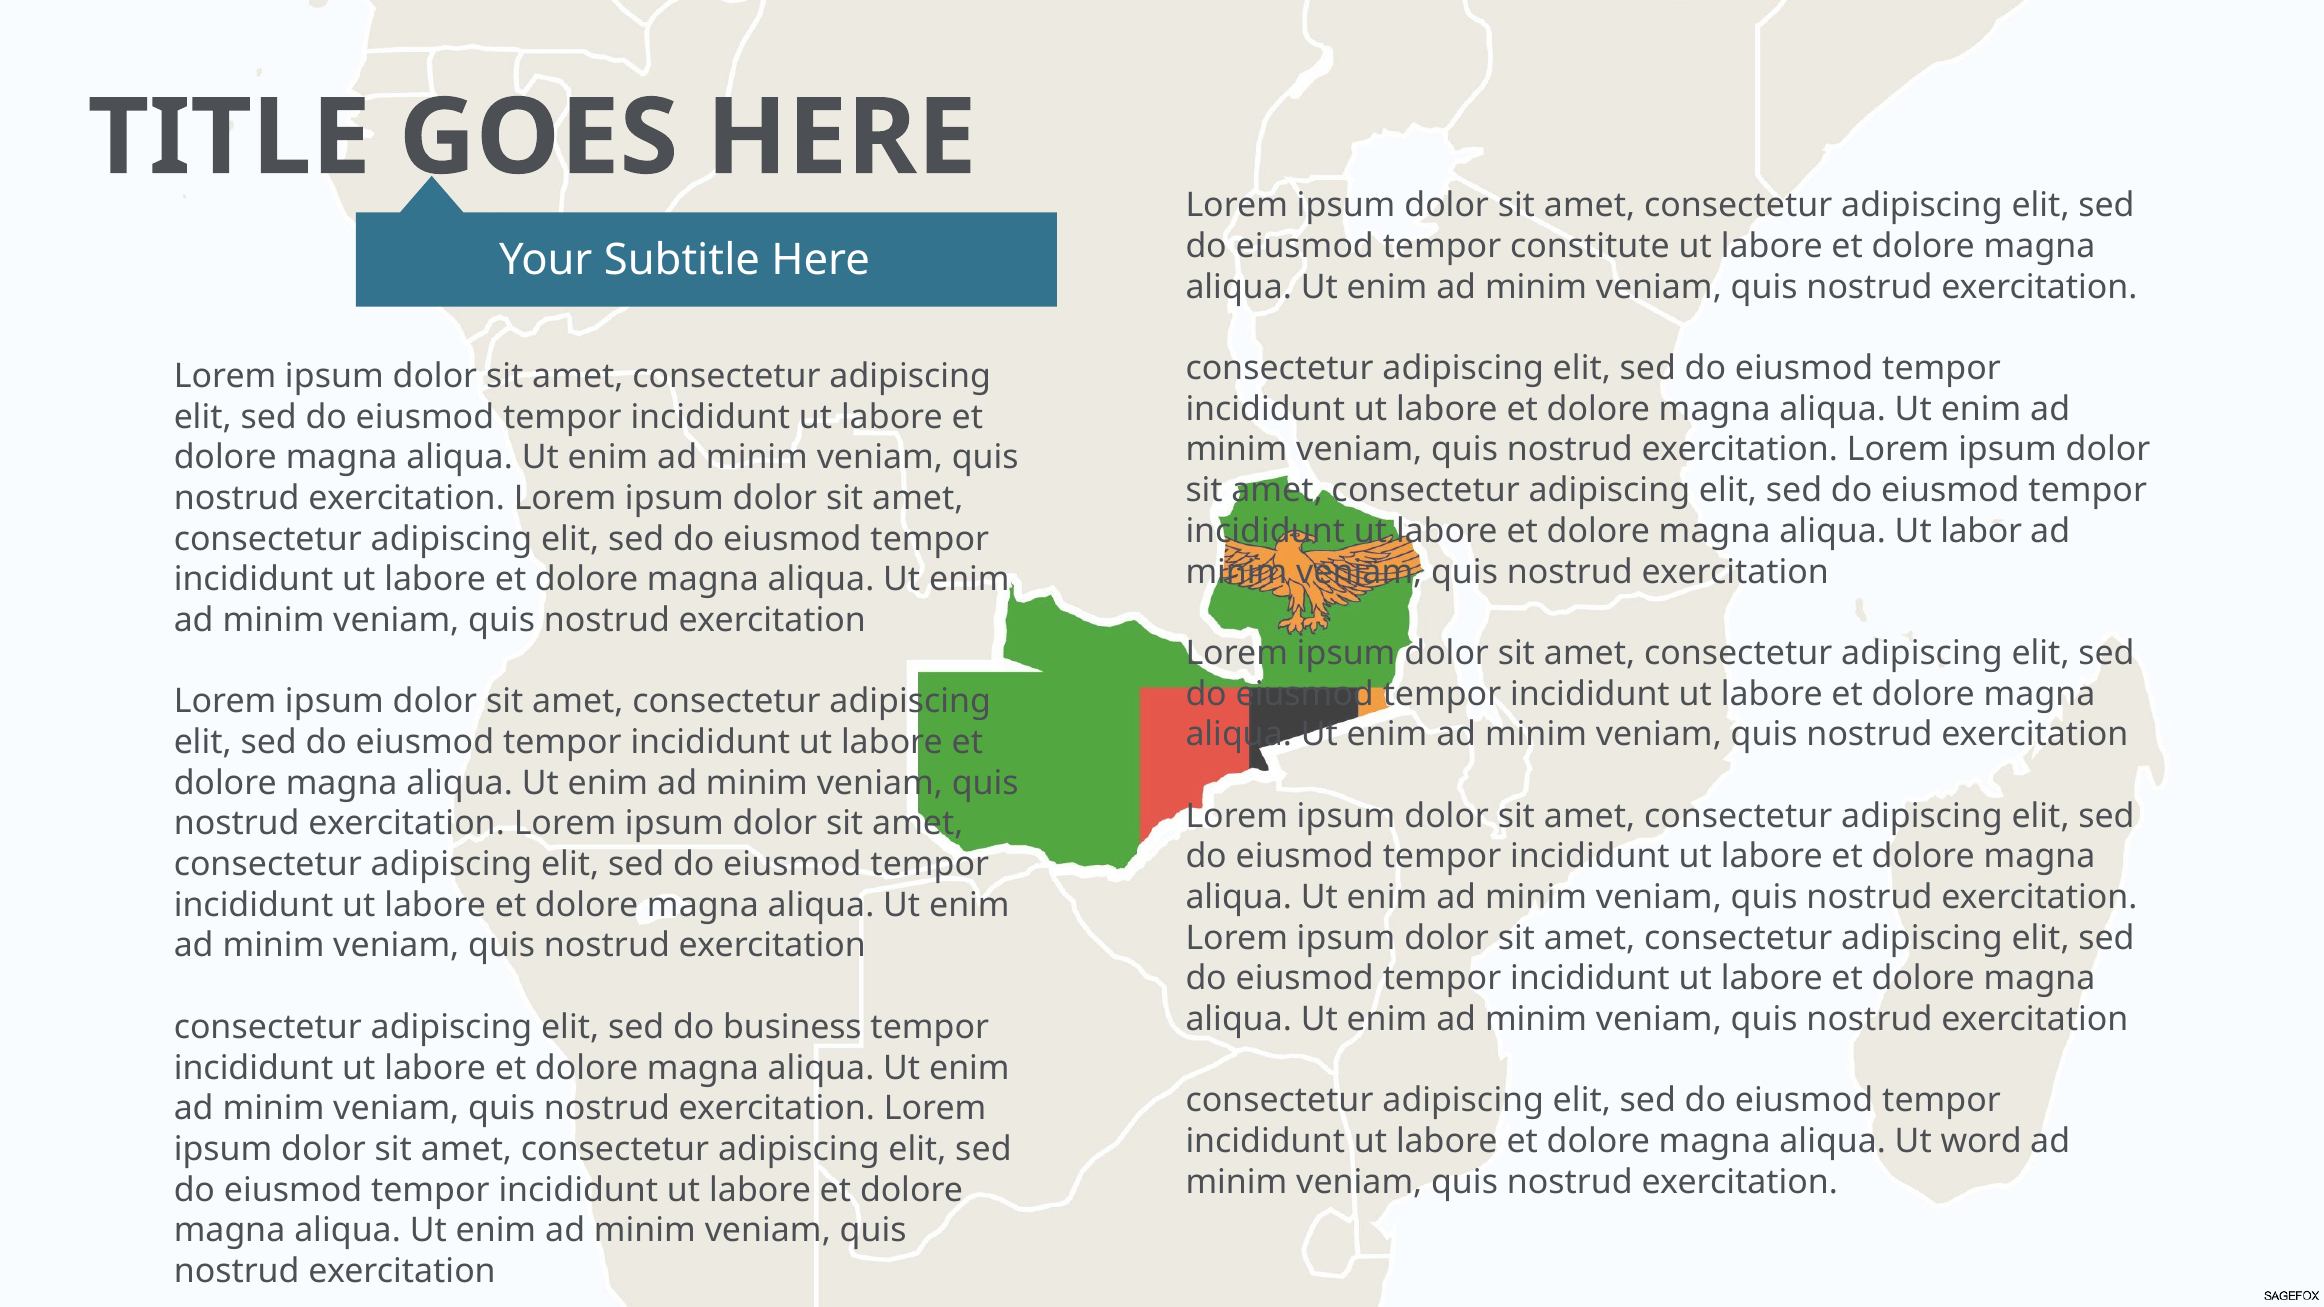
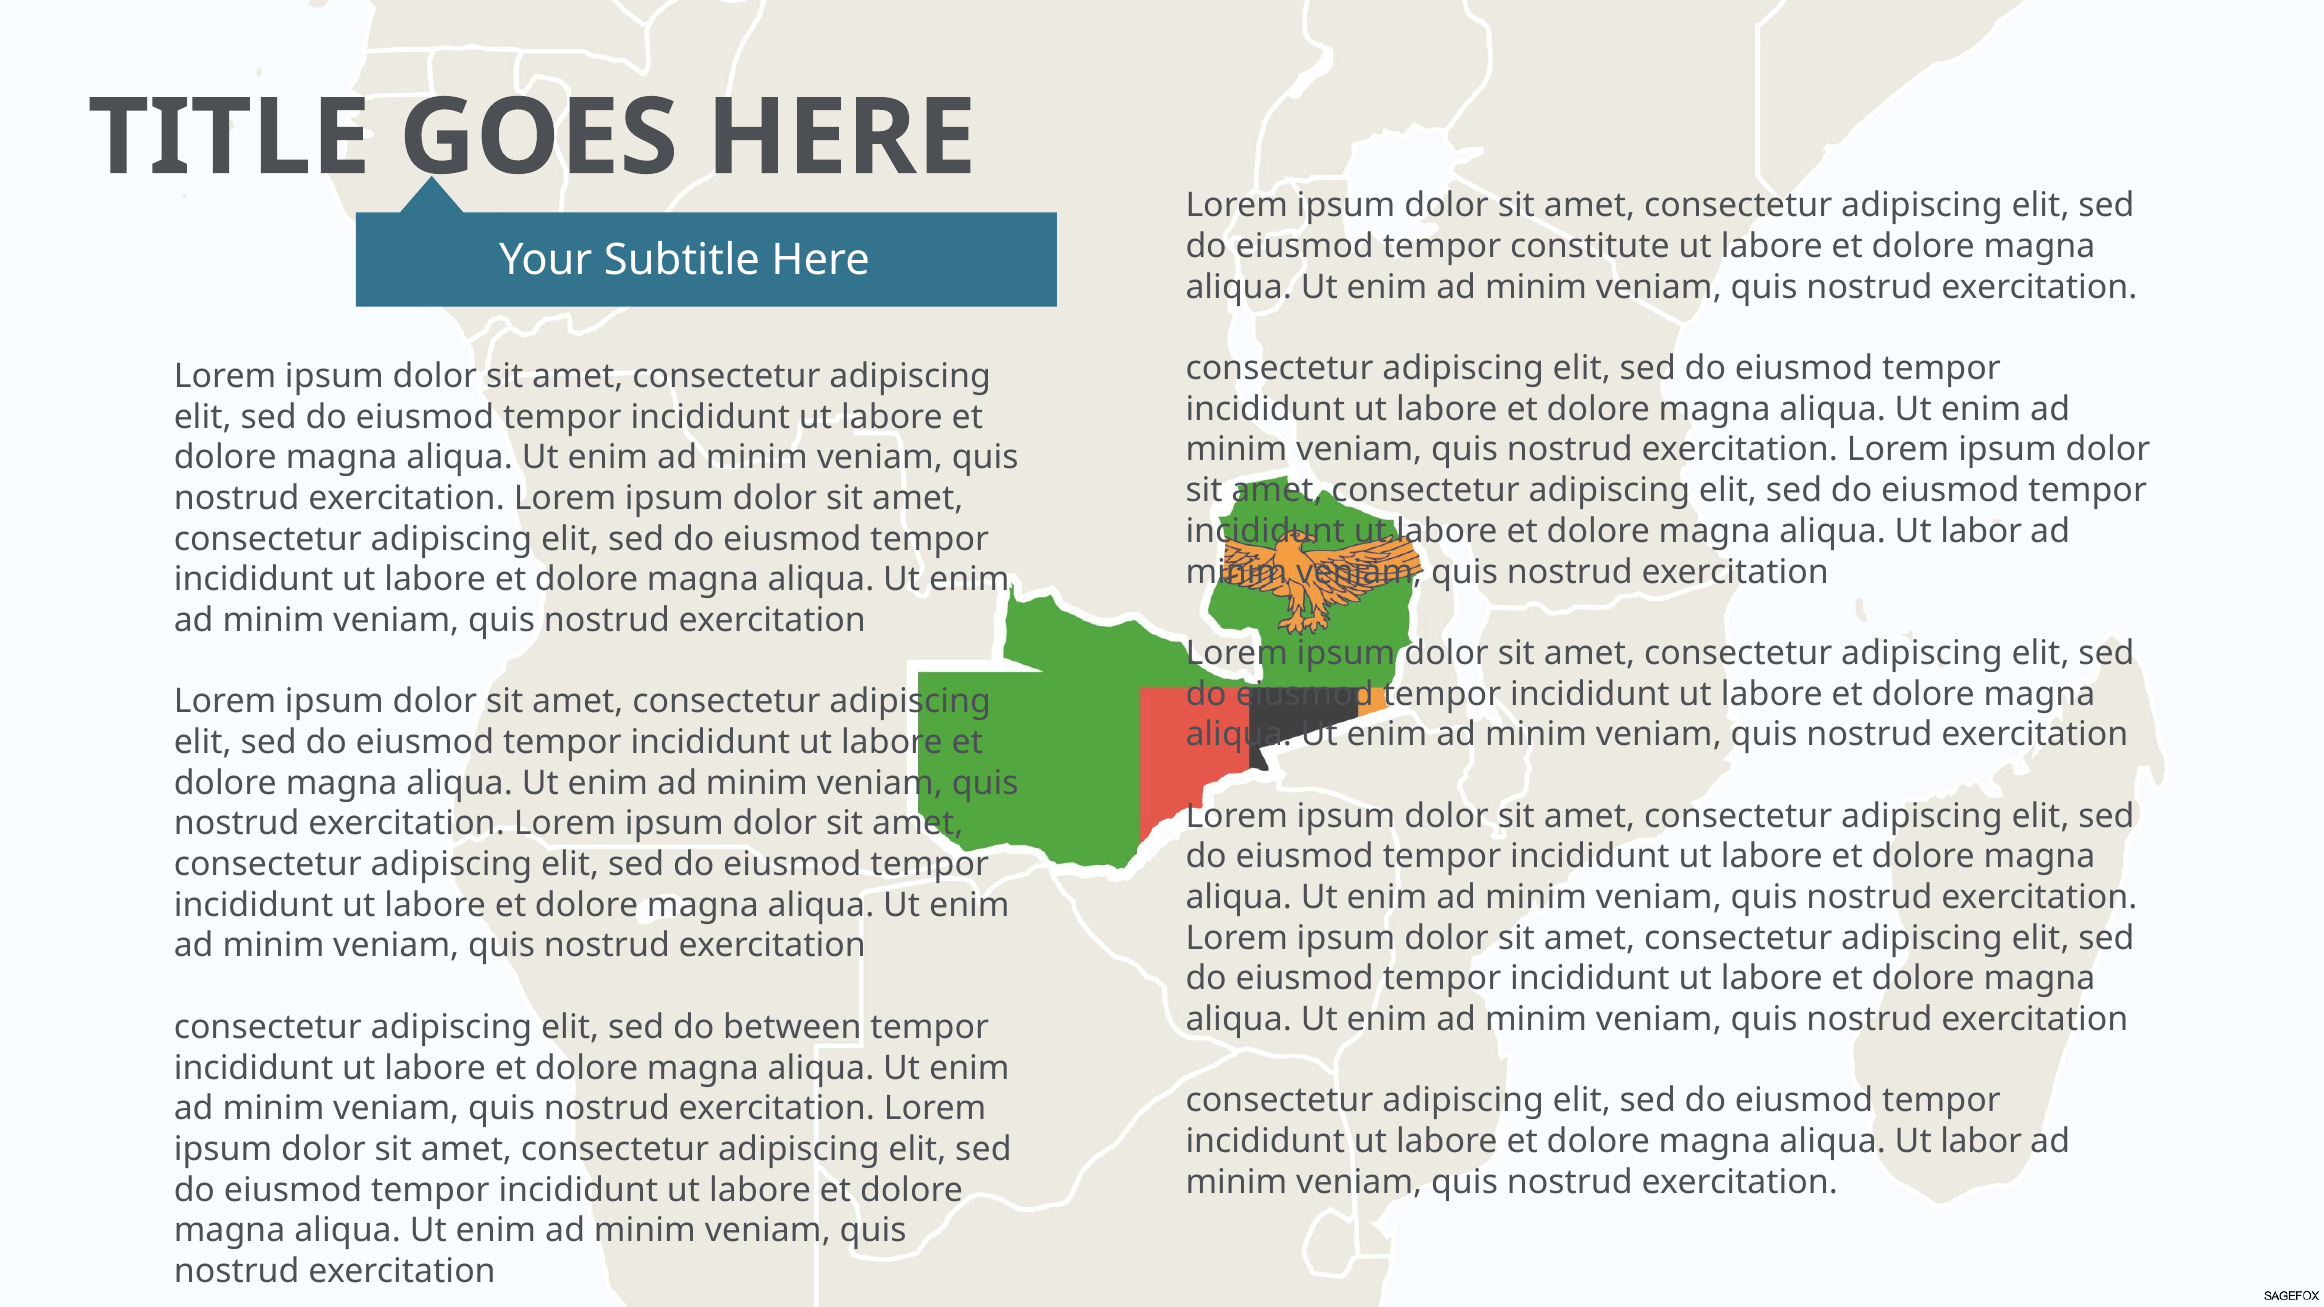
business: business -> between
word at (1981, 1142): word -> labor
